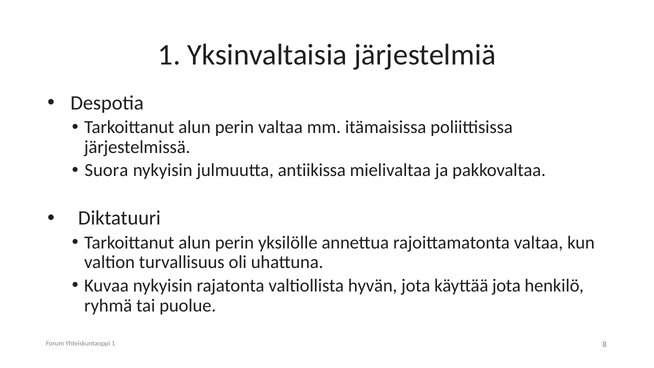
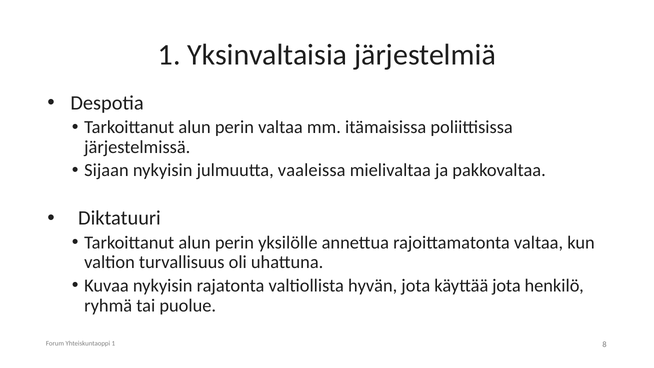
Suora: Suora -> Sijaan
antiikissa: antiikissa -> vaaleissa
